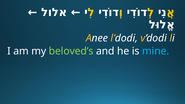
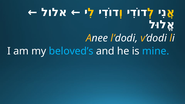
beloved’s colour: light green -> light blue
